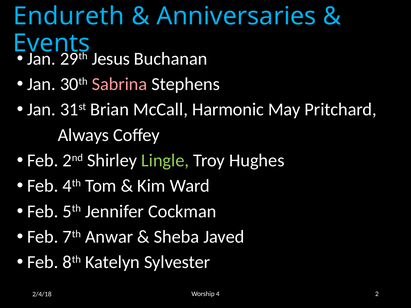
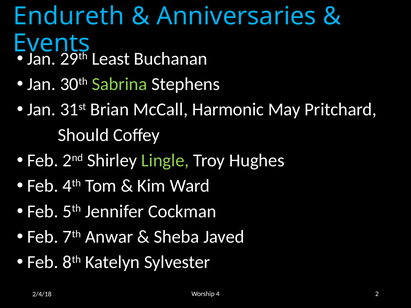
Jesus: Jesus -> Least
Sabrina colour: pink -> light green
Always: Always -> Should
